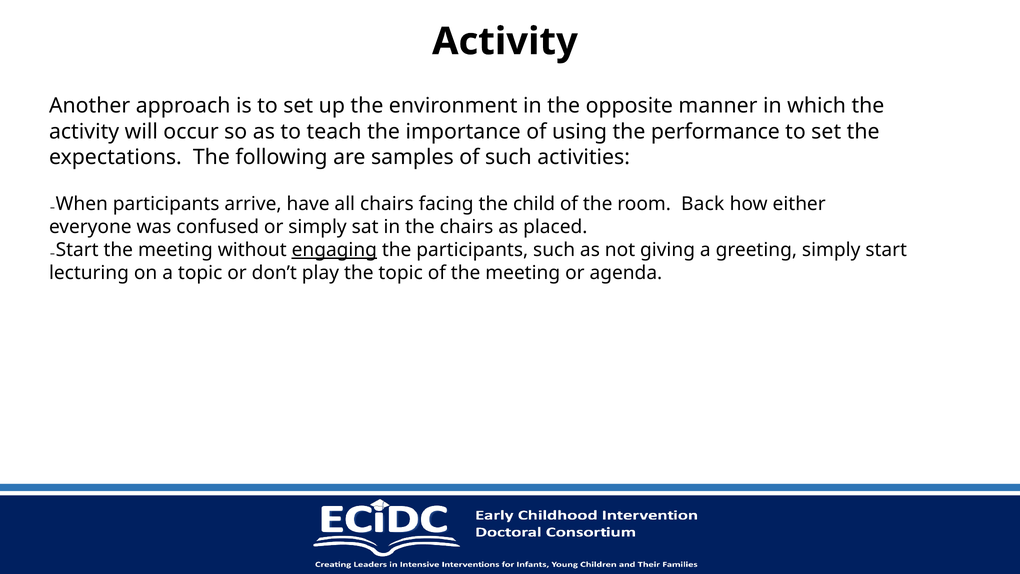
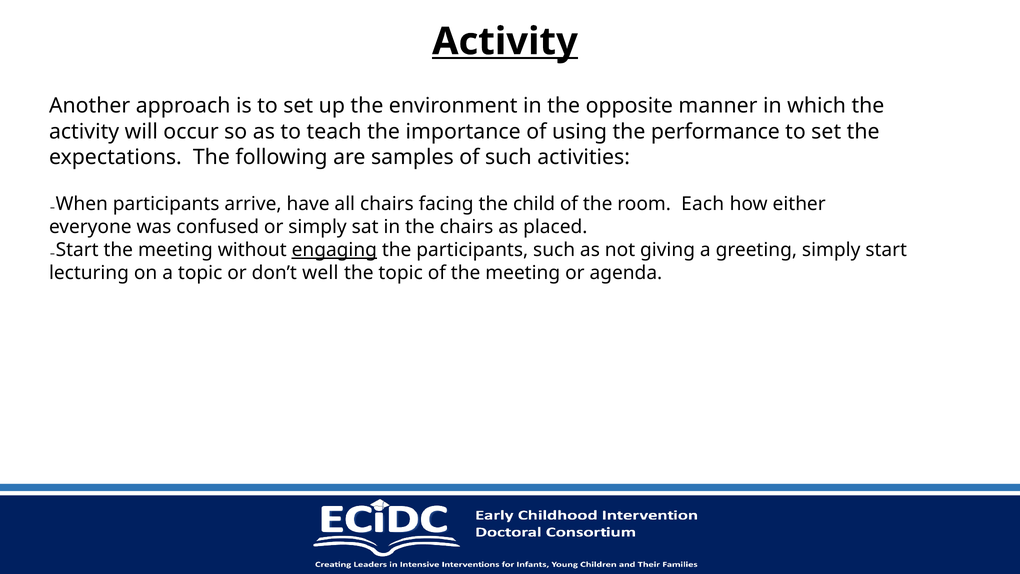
Activity at (505, 42) underline: none -> present
Back: Back -> Each
play: play -> well
